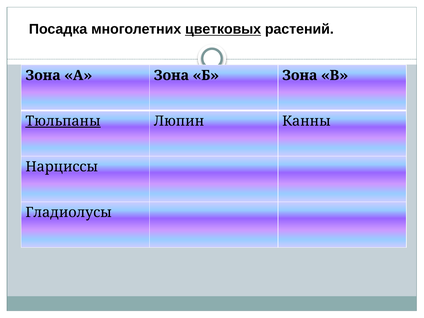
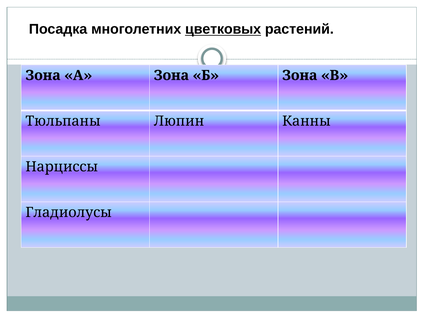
Тюльпаны underline: present -> none
